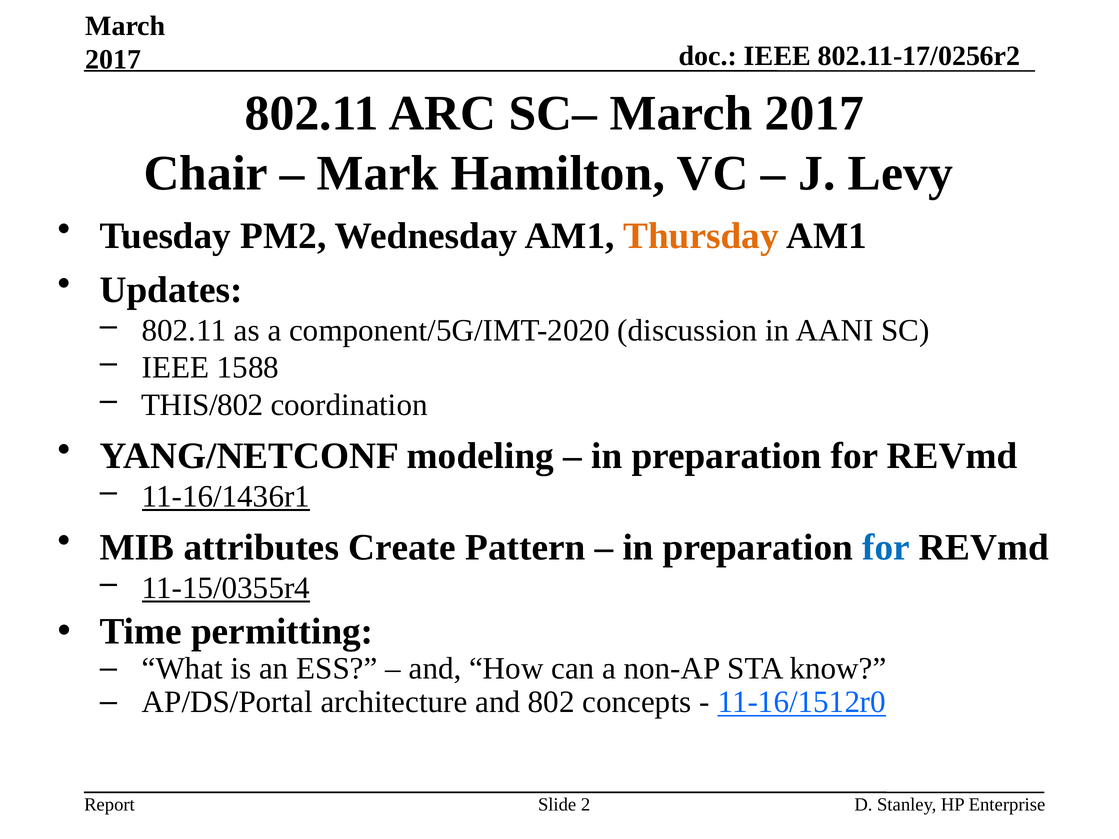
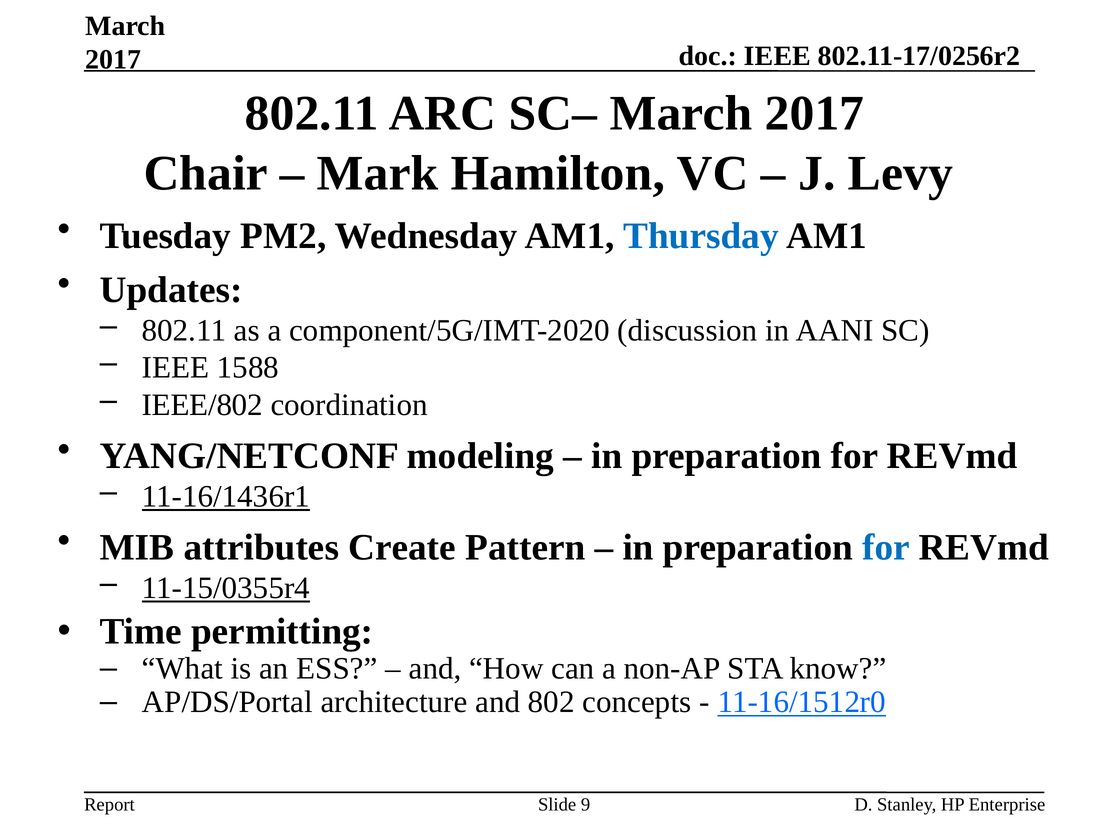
Thursday colour: orange -> blue
THIS/802: THIS/802 -> IEEE/802
2: 2 -> 9
